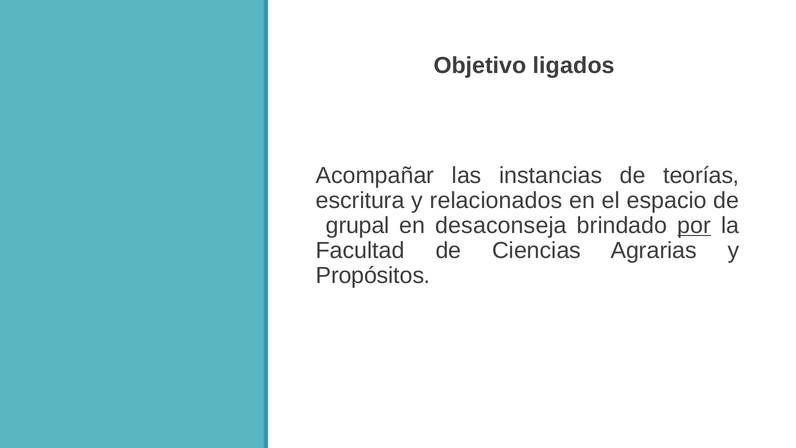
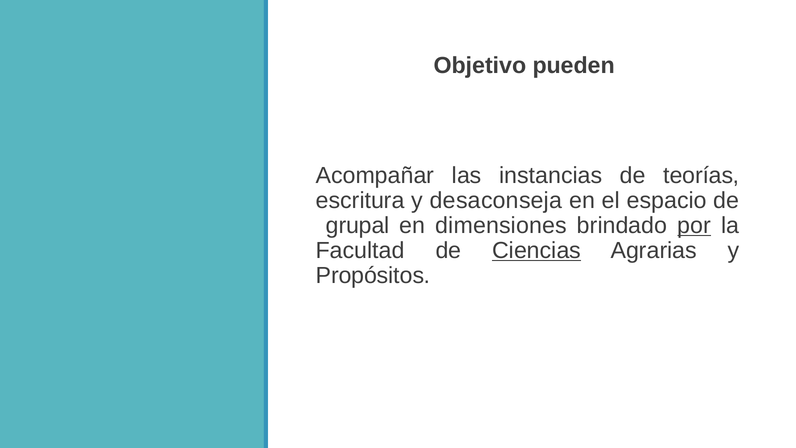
ligados: ligados -> pueden
relacionados: relacionados -> desaconseja
desaconseja: desaconseja -> dimensiones
Ciencias underline: none -> present
